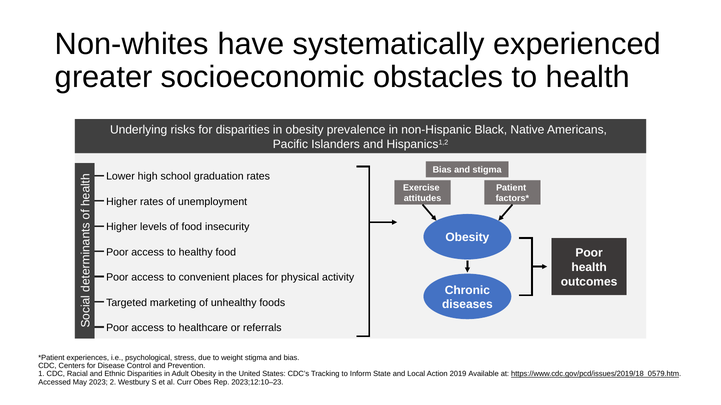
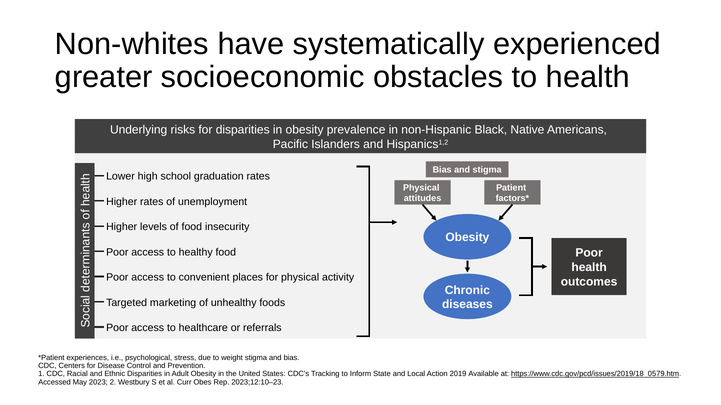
Exercise at (421, 188): Exercise -> Physical
